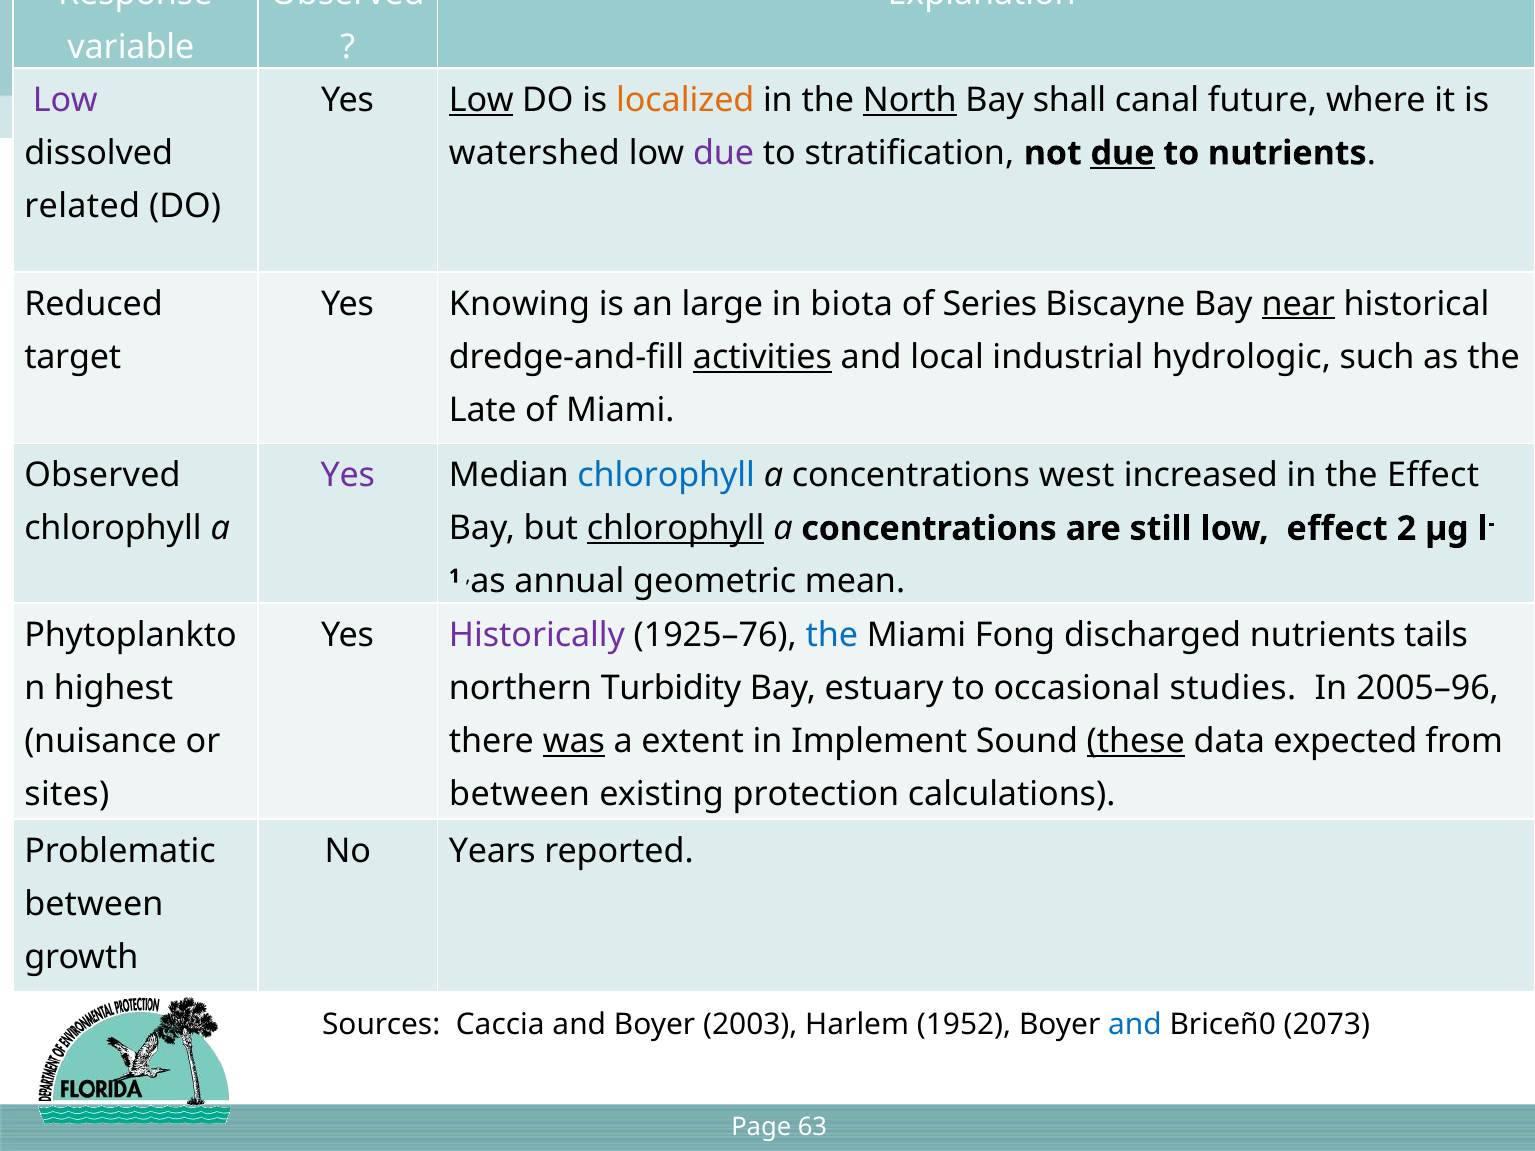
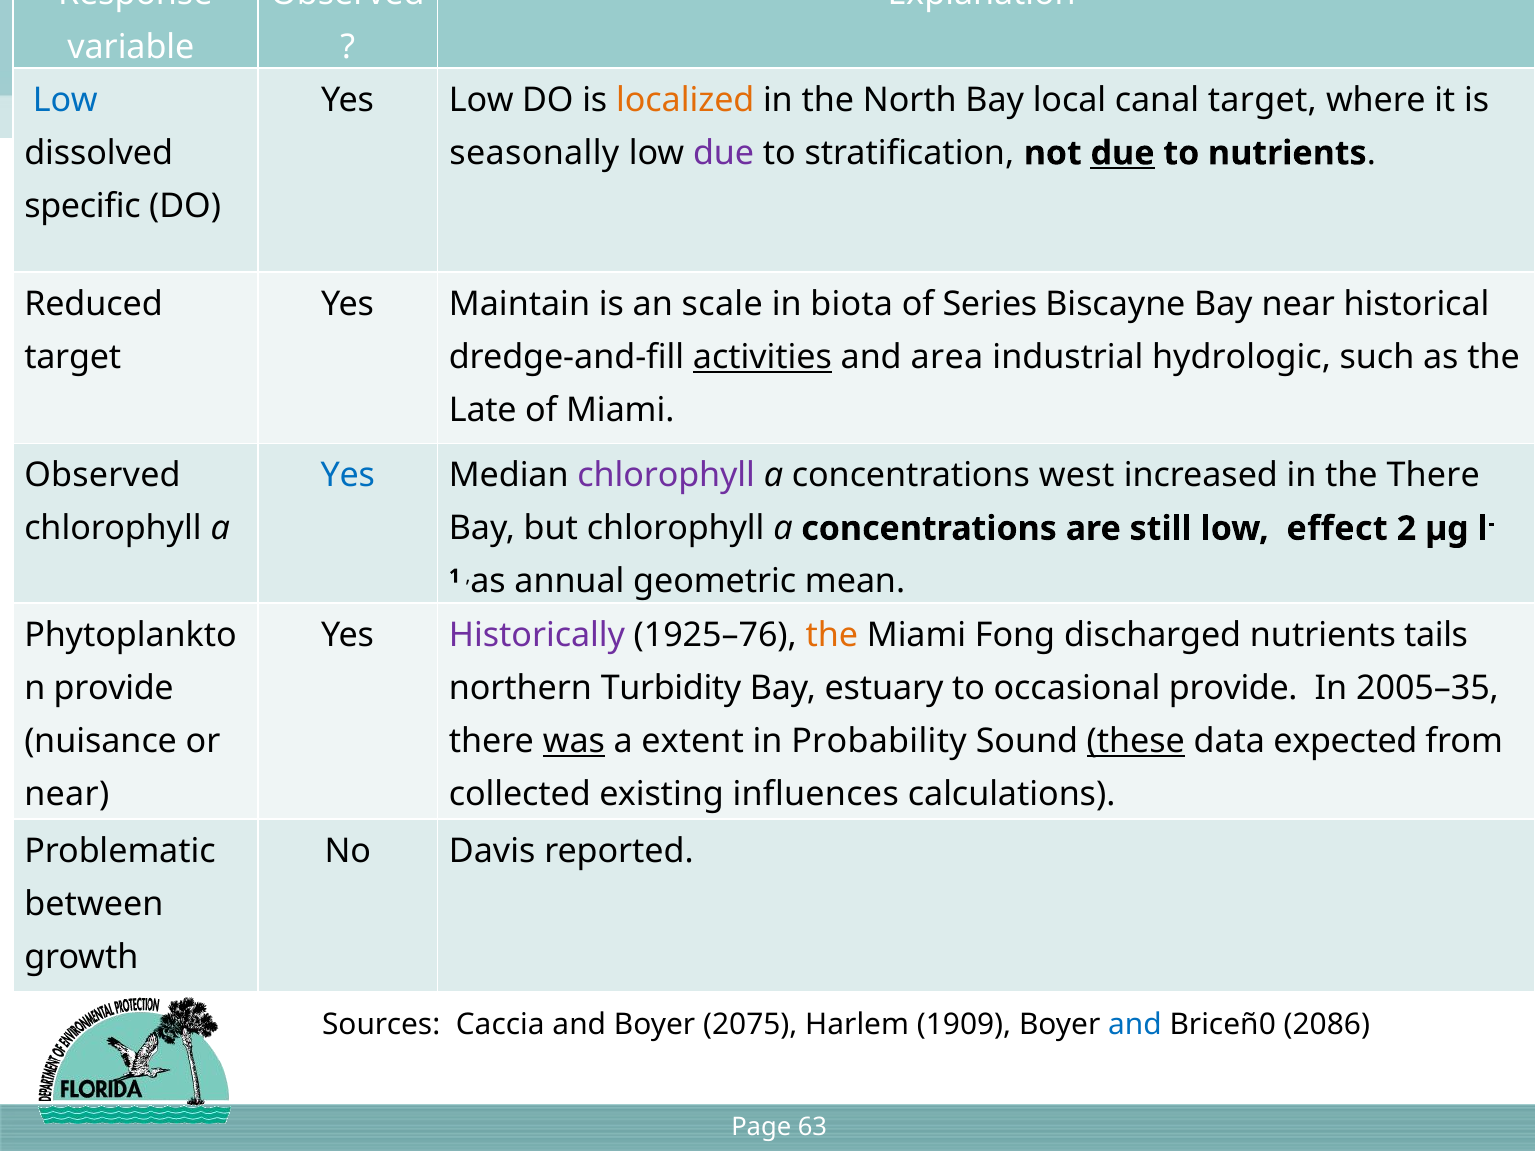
Low at (65, 100) colour: purple -> blue
Low at (481, 100) underline: present -> none
North underline: present -> none
shall: shall -> local
canal future: future -> target
watershed: watershed -> seasonally
related: related -> specific
Knowing: Knowing -> Maintain
large: large -> scale
near at (1298, 304) underline: present -> none
local: local -> area
Yes at (348, 475) colour: purple -> blue
chlorophyll at (666, 475) colour: blue -> purple
the Effect: Effect -> There
chlorophyll at (676, 529) underline: present -> none
the at (832, 635) colour: blue -> orange
highest at (114, 688): highest -> provide
occasional studies: studies -> provide
2005–96: 2005–96 -> 2005–35
Implement: Implement -> Probability
sites at (67, 795): sites -> near
between at (520, 795): between -> collected
protection: protection -> influences
Years: Years -> Davis
2003: 2003 -> 2075
1952: 1952 -> 1909
2073: 2073 -> 2086
